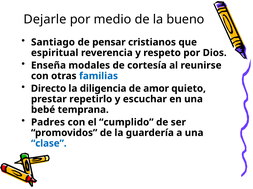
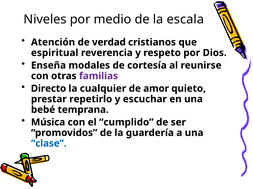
Dejarle: Dejarle -> Niveles
bueno: bueno -> escala
Santiago: Santiago -> Atención
pensar: pensar -> verdad
familias colour: blue -> purple
diligencia: diligencia -> cualquier
Padres: Padres -> Música
